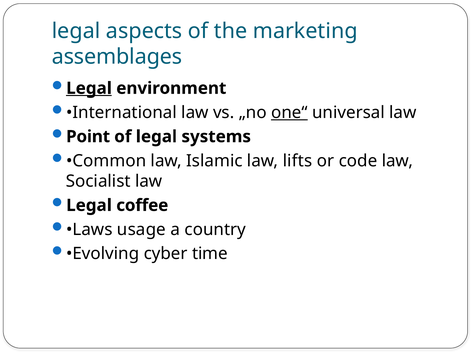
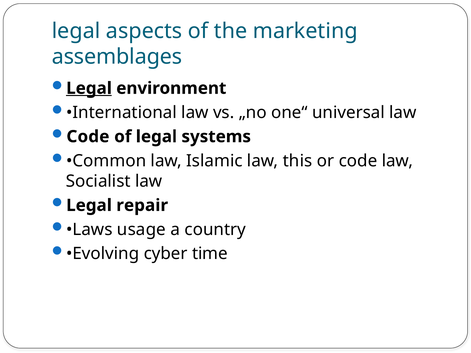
one“ underline: present -> none
Point at (88, 137): Point -> Code
lifts: lifts -> this
coffee: coffee -> repair
